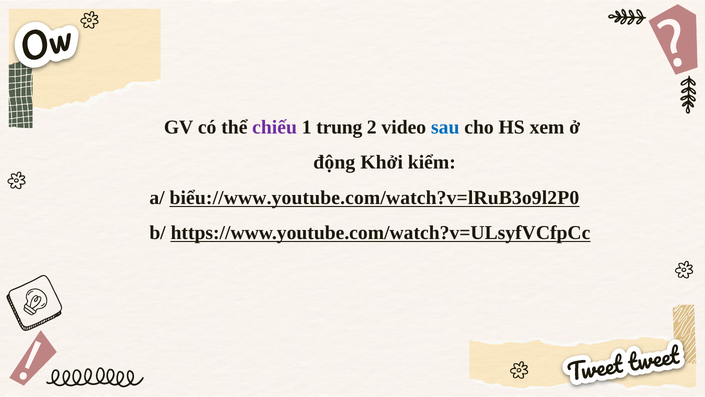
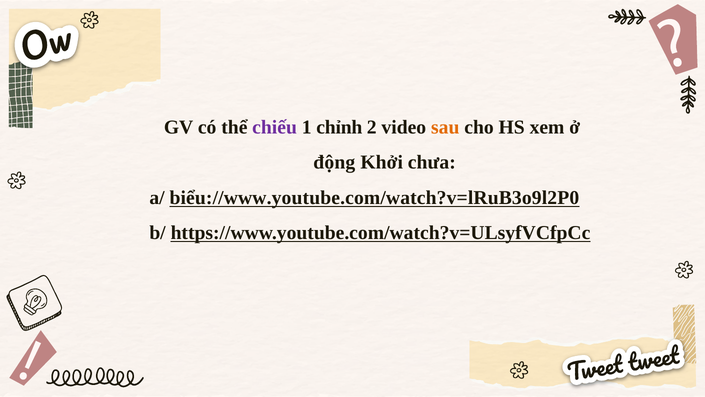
trung: trung -> chỉnh
sau colour: blue -> orange
kiểm: kiểm -> chưa
